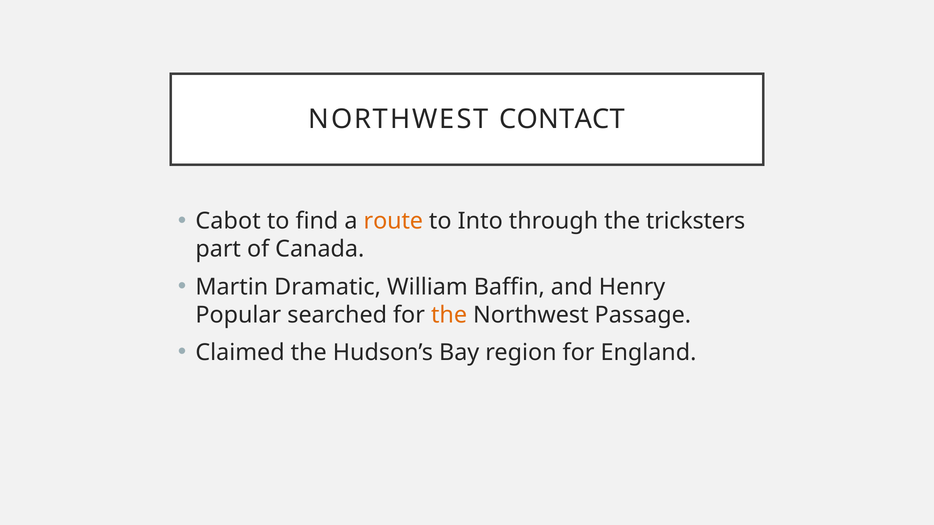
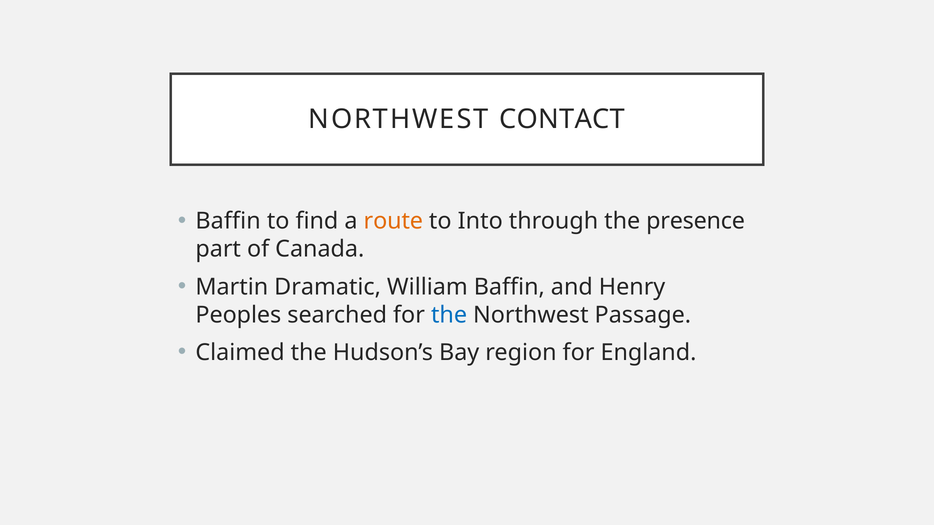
Cabot at (228, 221): Cabot -> Baffin
tricksters: tricksters -> presence
Popular: Popular -> Peoples
the at (449, 315) colour: orange -> blue
